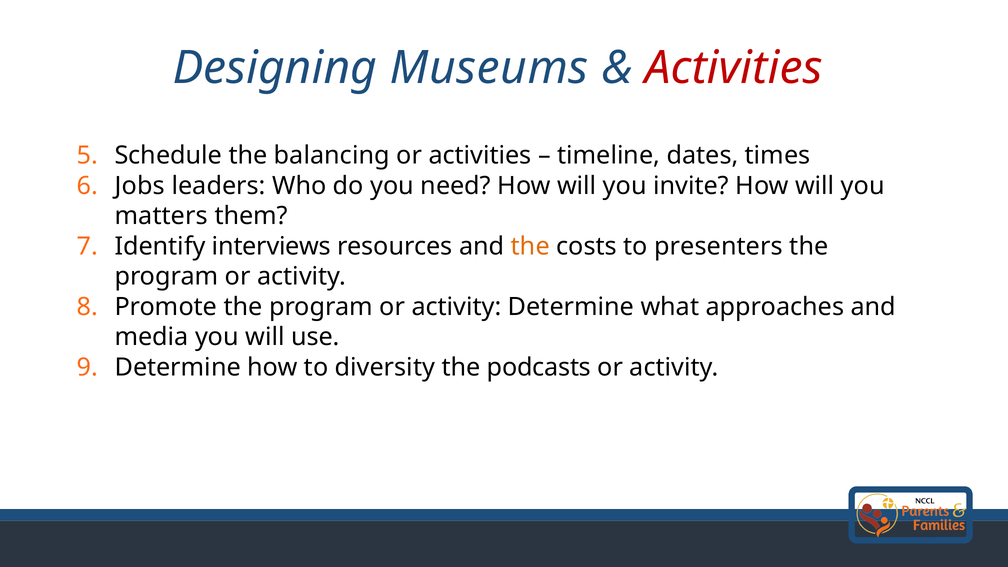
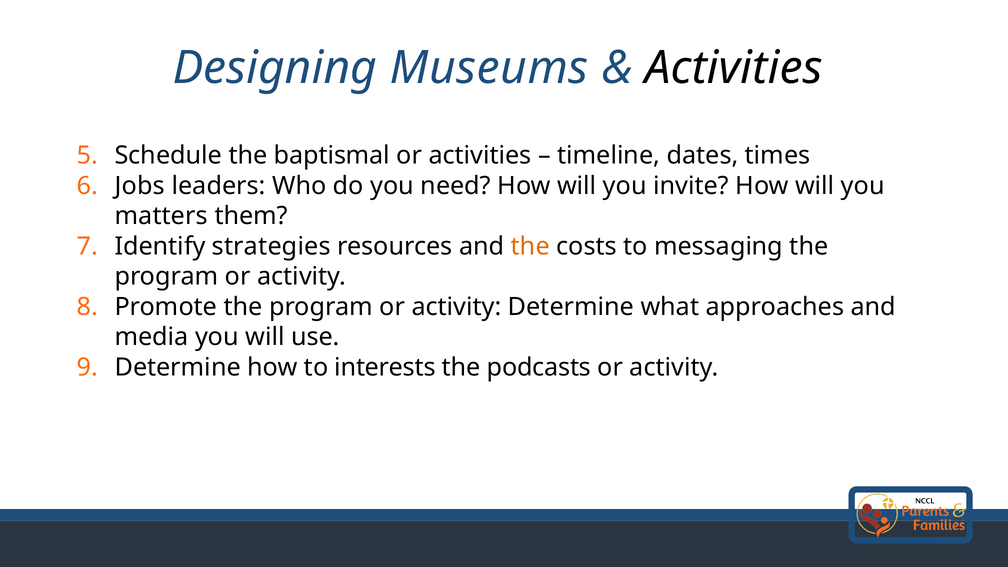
Activities at (734, 68) colour: red -> black
balancing: balancing -> baptismal
interviews: interviews -> strategies
presenters: presenters -> messaging
diversity: diversity -> interests
